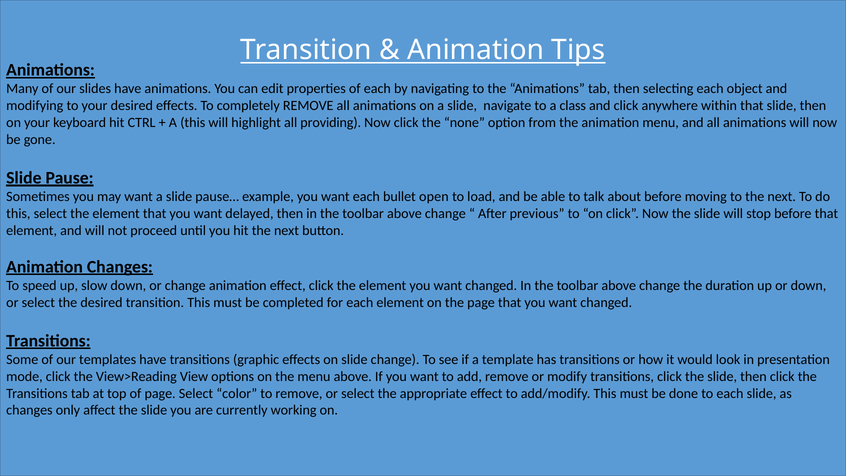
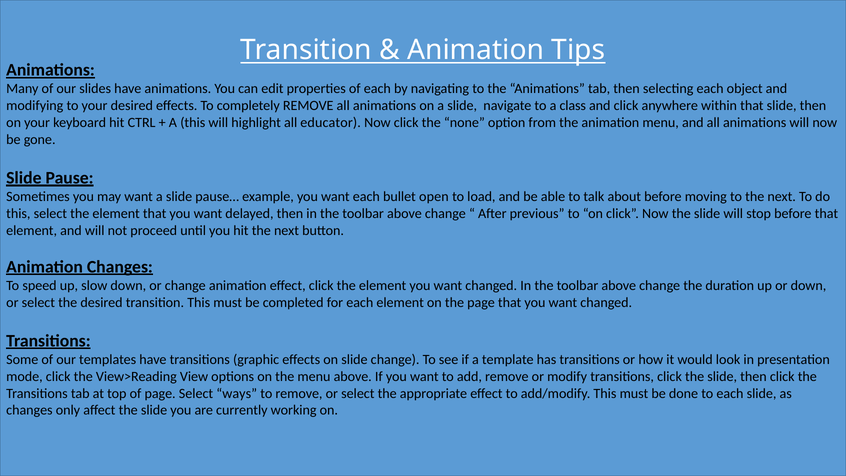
providing: providing -> educator
color: color -> ways
